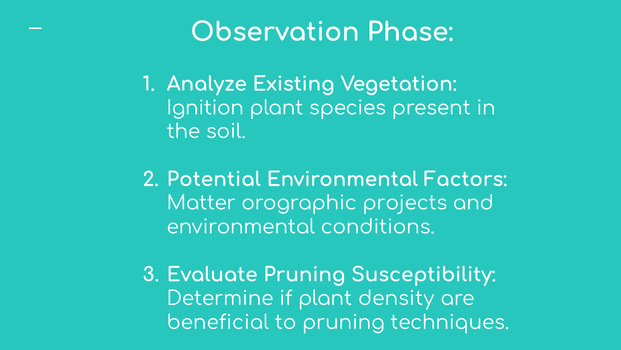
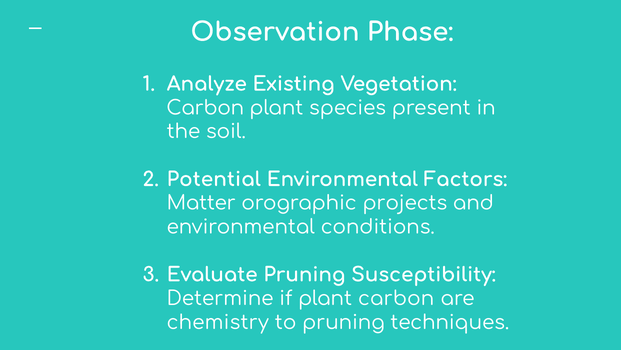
Ignition at (205, 108): Ignition -> Carbon
plant density: density -> carbon
beneficial: beneficial -> chemistry
